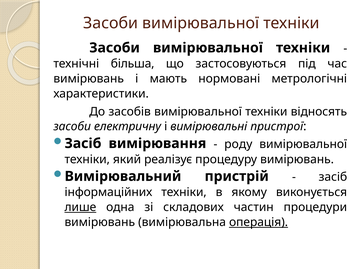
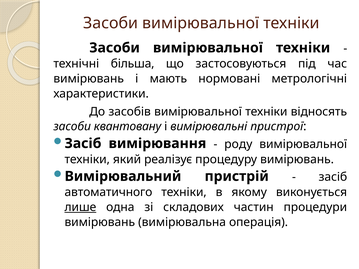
електричну: електричну -> квантовану
інформаційних: інформаційних -> автоматичного
операція underline: present -> none
